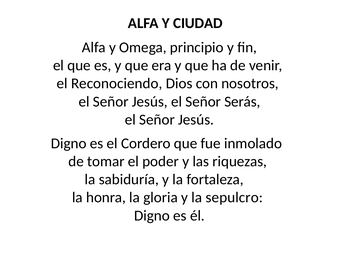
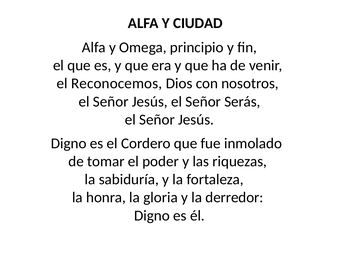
Reconociendo: Reconociendo -> Reconocemos
sepulcro: sepulcro -> derredor
